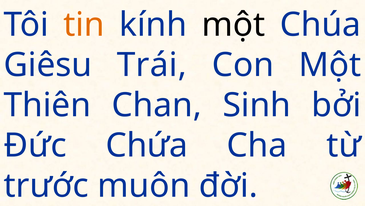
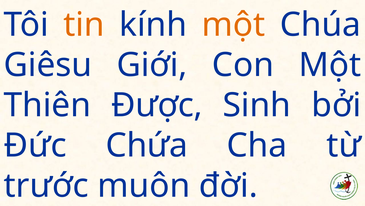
một at (233, 25) colour: black -> orange
Trái: Trái -> Giới
Chan: Chan -> Được
